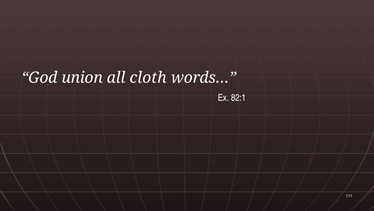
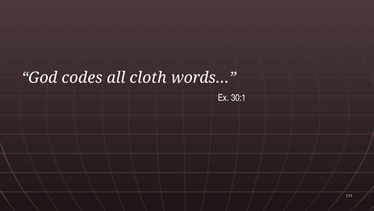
union: union -> codes
82:1: 82:1 -> 30:1
